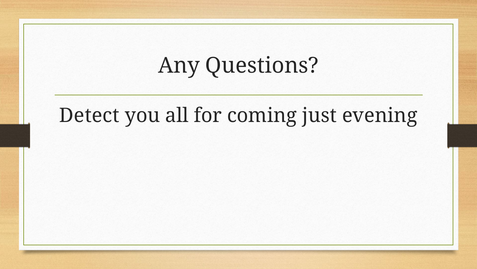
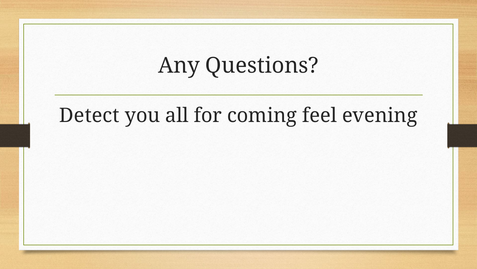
just: just -> feel
